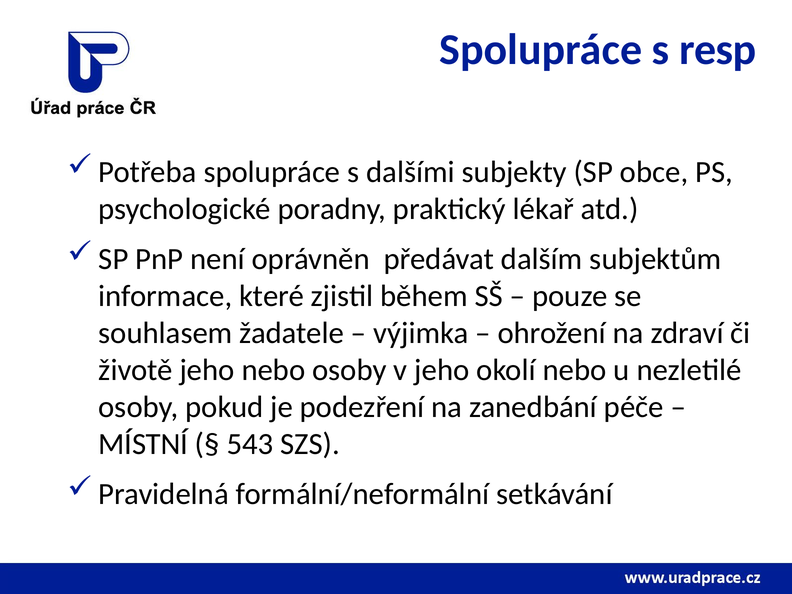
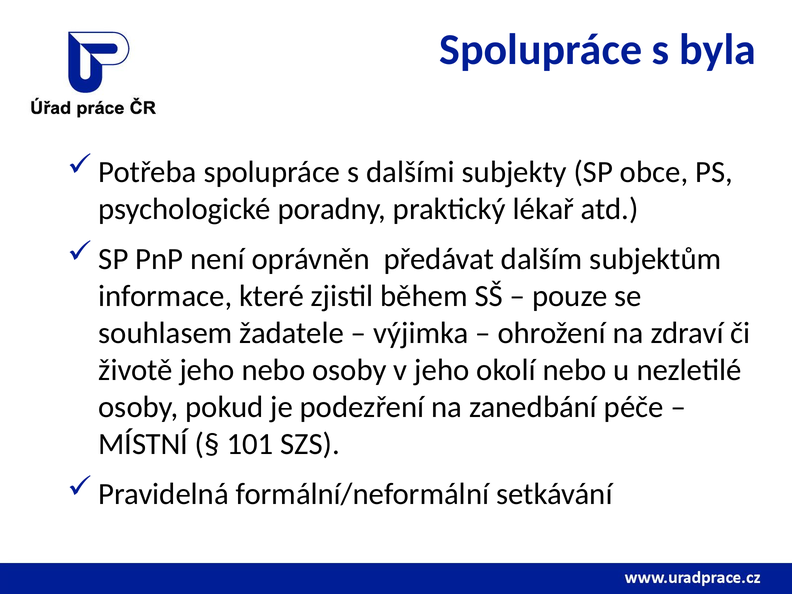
resp: resp -> byla
543: 543 -> 101
